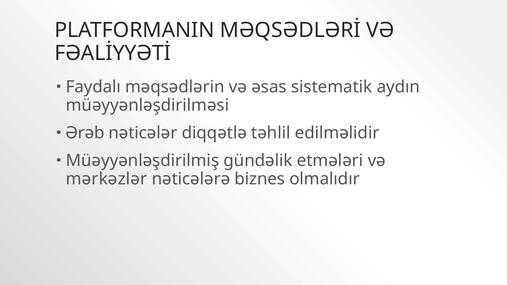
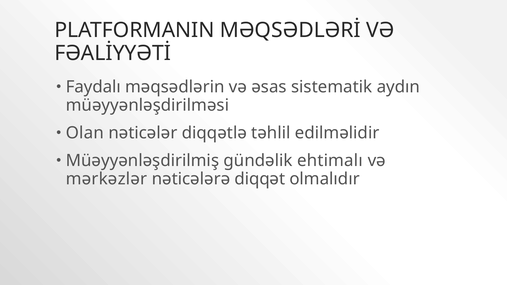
Ərəb: Ərəb -> Olan
etmələri: etmələri -> ehtimalı
biznes: biznes -> diqqət
